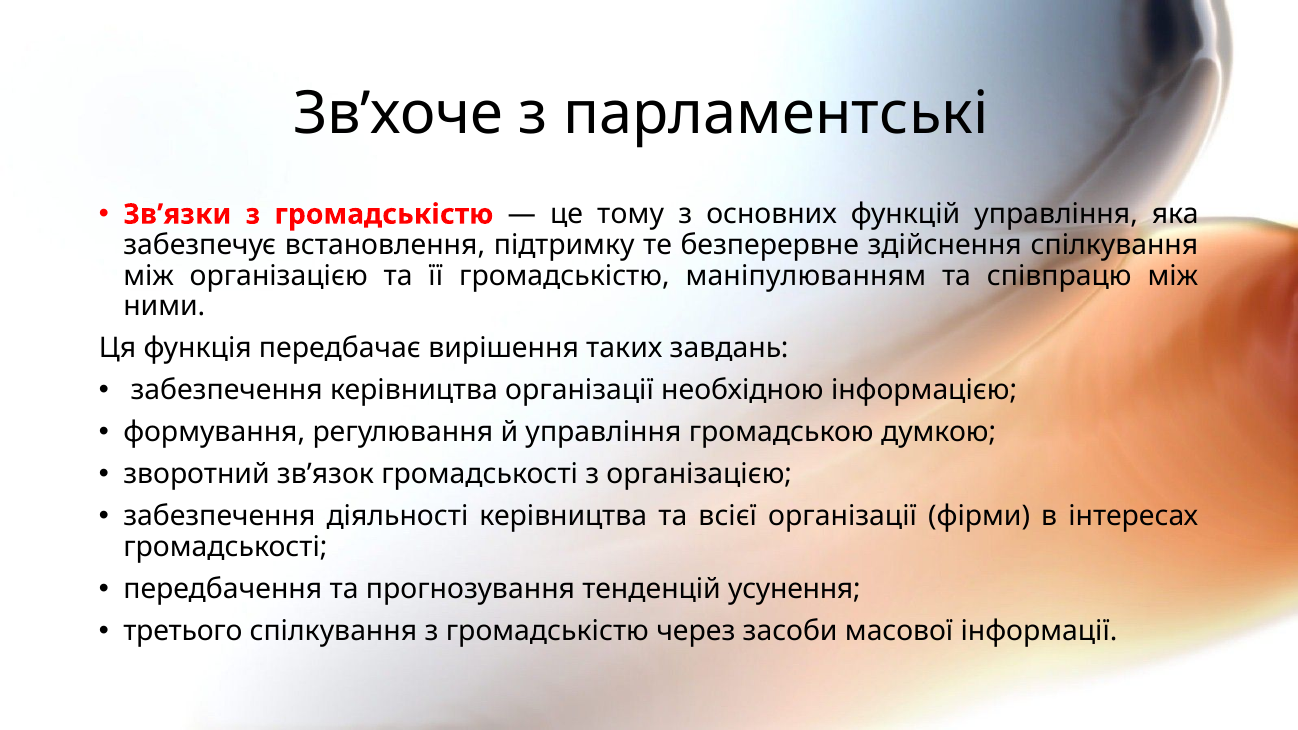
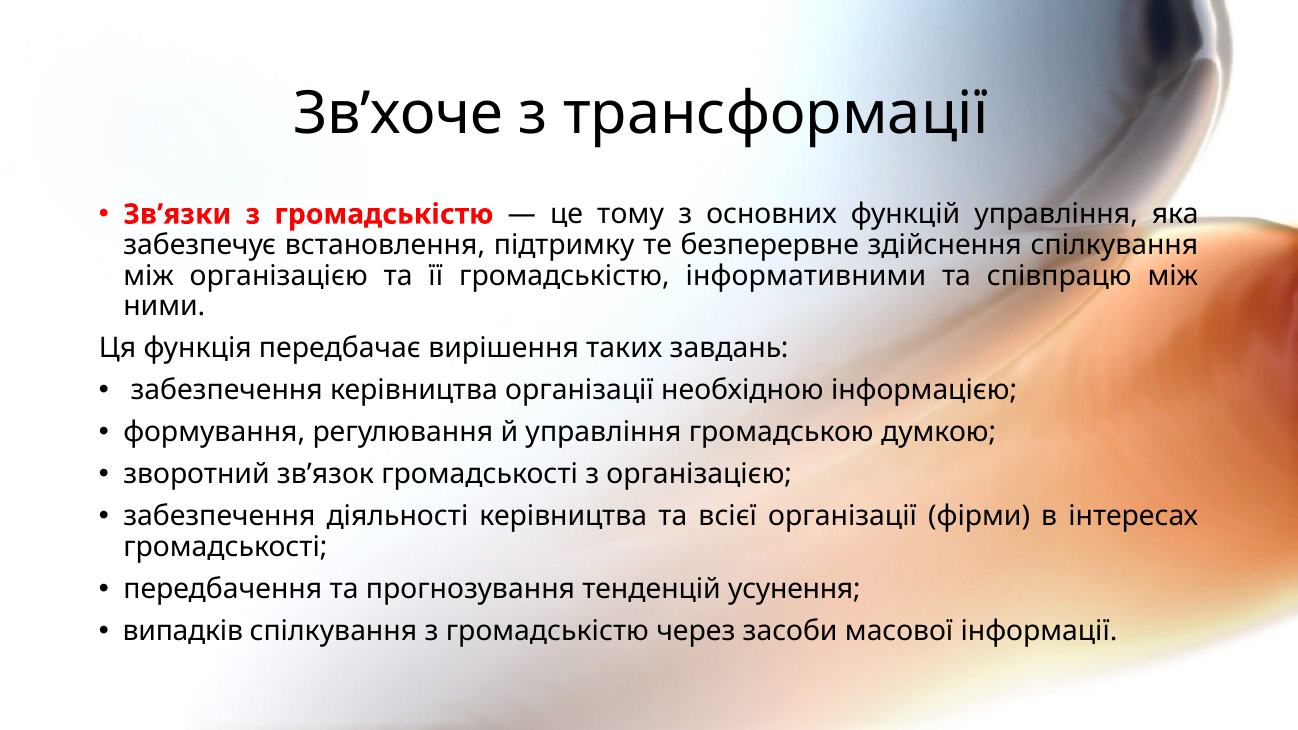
парламентські: парламентські -> трансформації
маніпулюванням: маніпулюванням -> інформативними
третього: третього -> випадків
